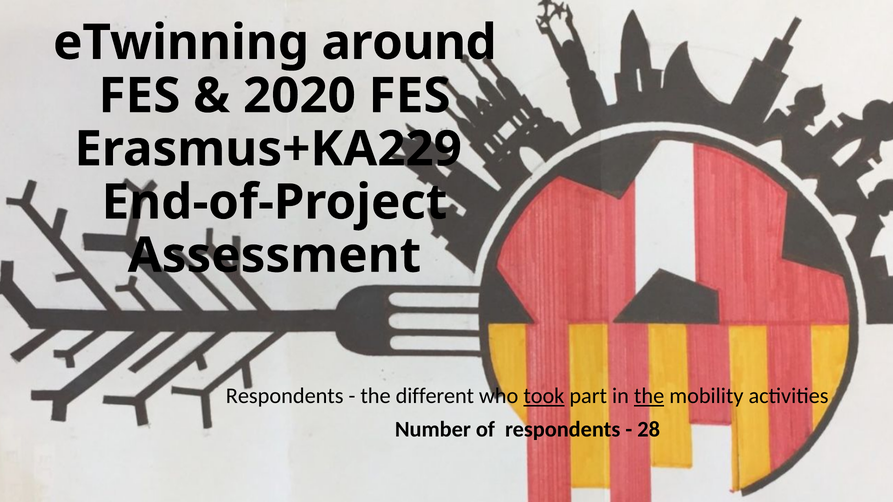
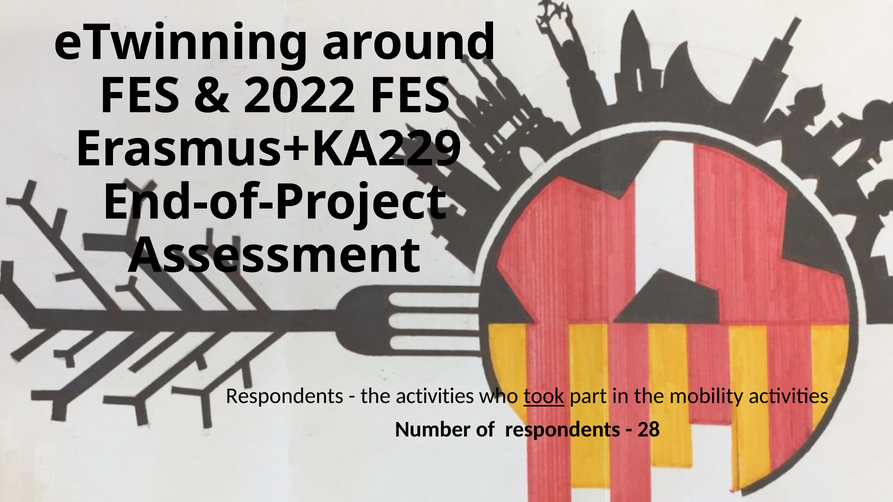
2020: 2020 -> 2022
the different: different -> activities
the at (649, 396) underline: present -> none
